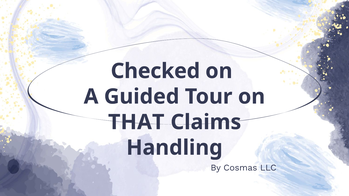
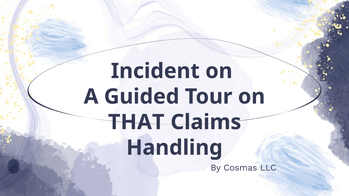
Checked: Checked -> Incident
